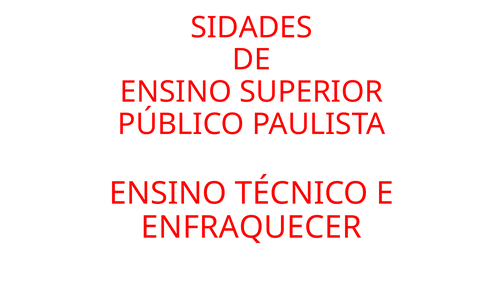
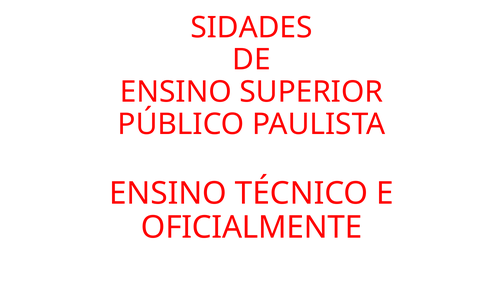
ENFRAQUECER: ENFRAQUECER -> OFICIALMENTE
